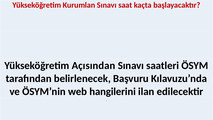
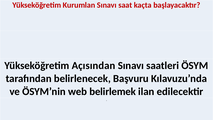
hangilerini: hangilerini -> belirlemek
